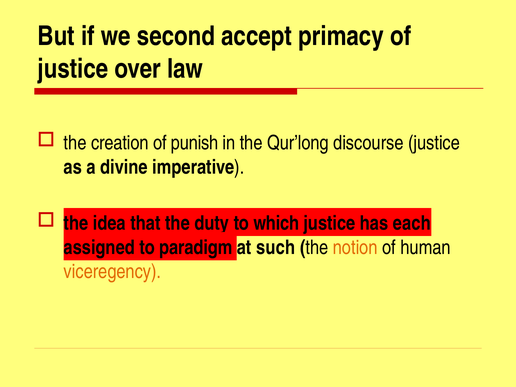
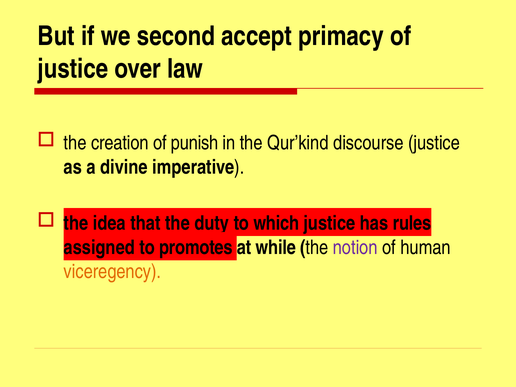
Qur’long: Qur’long -> Qur’kind
each: each -> rules
paradigm: paradigm -> promotes
such: such -> while
notion colour: orange -> purple
